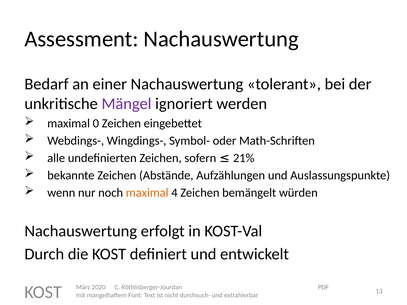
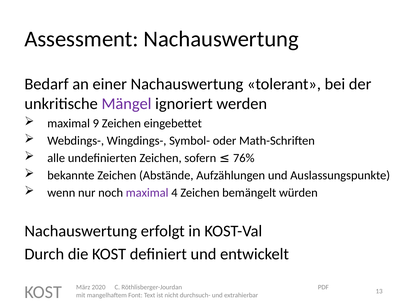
0: 0 -> 9
21%: 21% -> 76%
maximal at (147, 193) colour: orange -> purple
